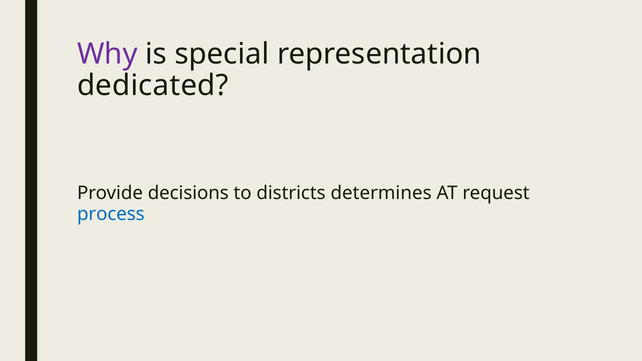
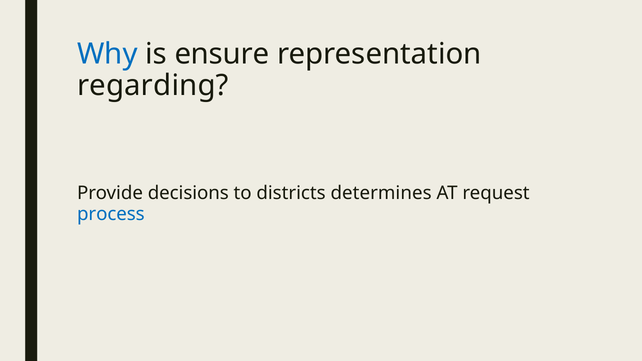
Why colour: purple -> blue
special: special -> ensure
dedicated: dedicated -> regarding
